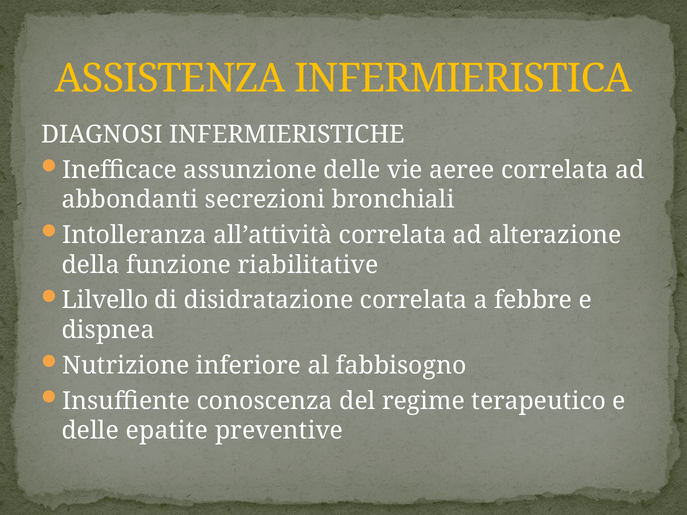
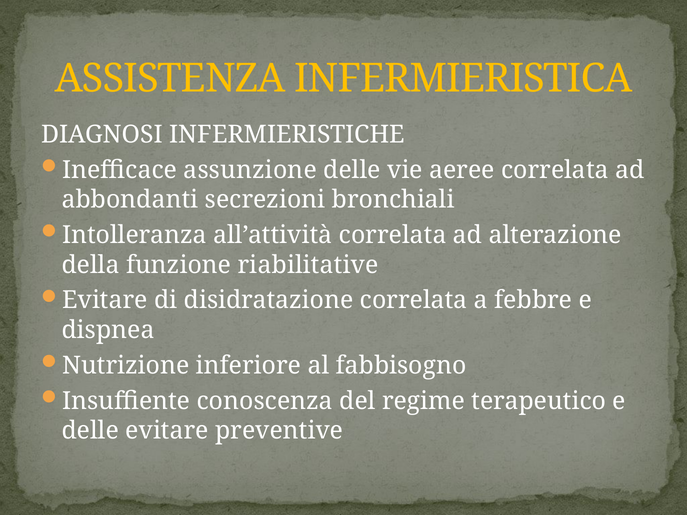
Lilvello at (105, 300): Lilvello -> Evitare
delle epatite: epatite -> evitare
